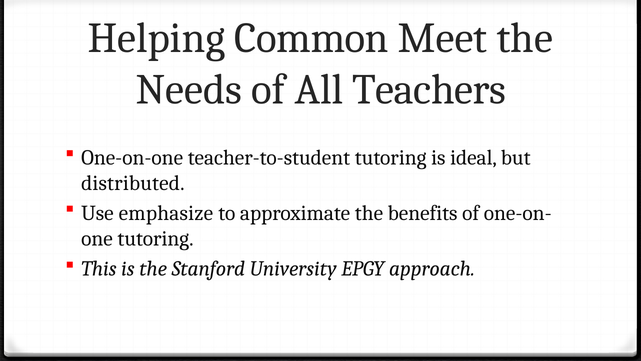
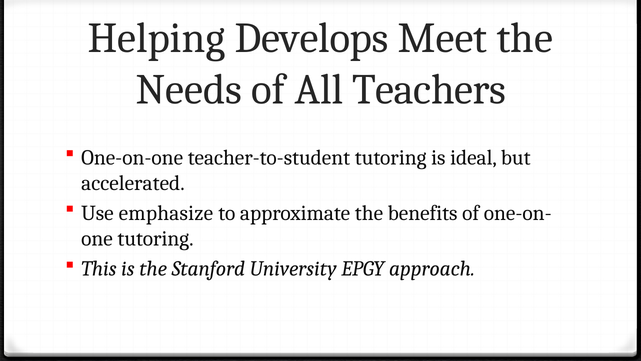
Common: Common -> Develops
distributed: distributed -> accelerated
